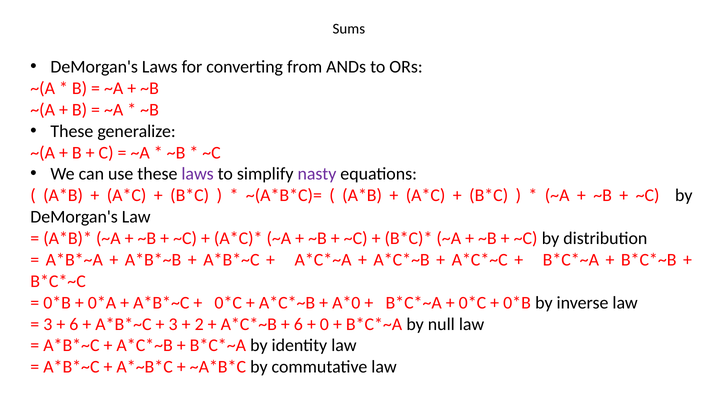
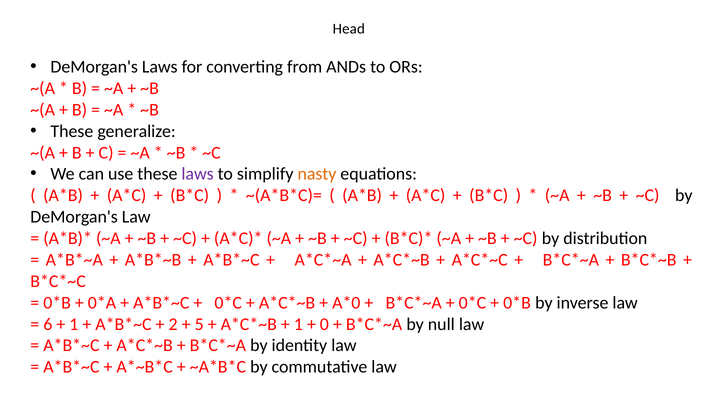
Sums: Sums -> Head
nasty colour: purple -> orange
3 at (48, 324): 3 -> 6
6 at (74, 324): 6 -> 1
3 at (173, 324): 3 -> 2
2: 2 -> 5
6 at (298, 324): 6 -> 1
